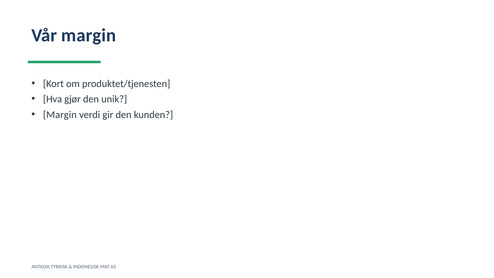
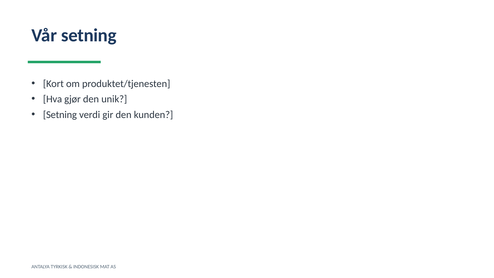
Vår margin: margin -> setning
Margin at (60, 115): Margin -> Setning
